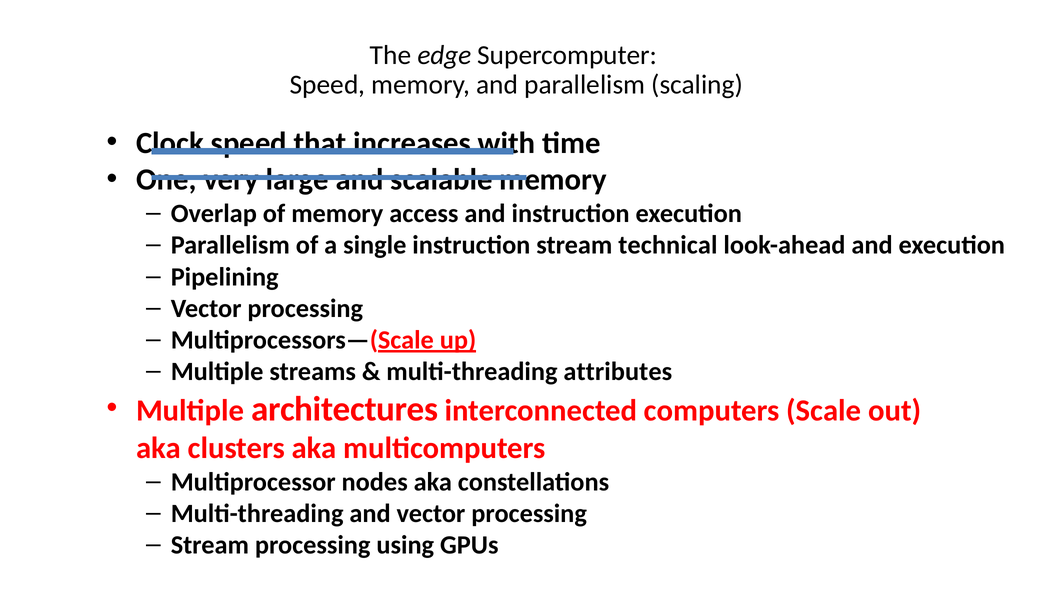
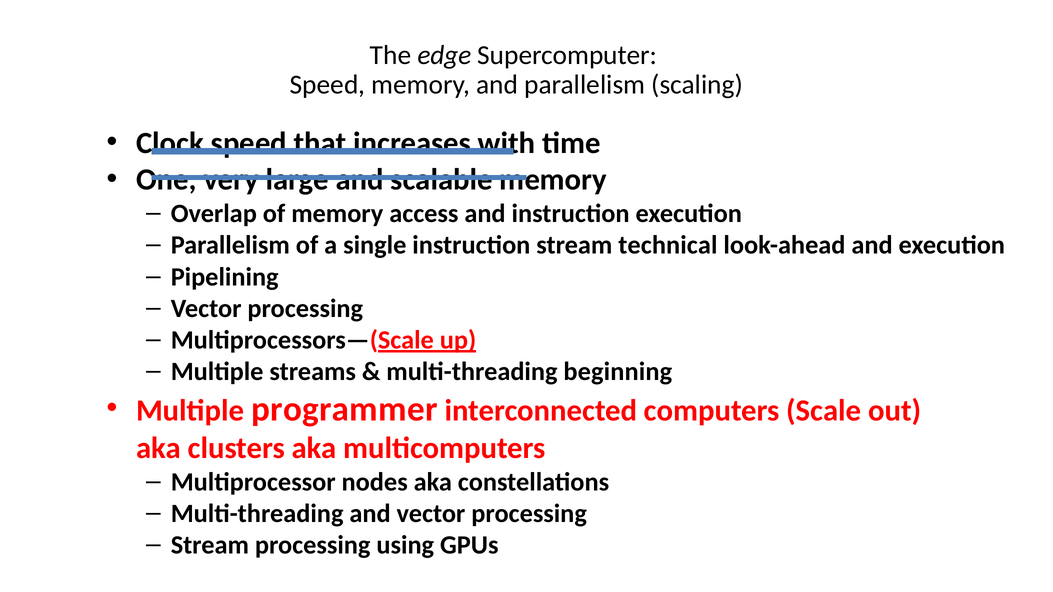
attributes: attributes -> beginning
architectures: architectures -> programmer
